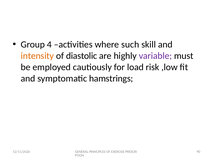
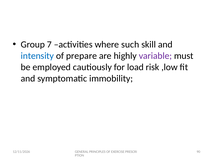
4: 4 -> 7
intensity colour: orange -> blue
diastolic: diastolic -> prepare
hamstrings: hamstrings -> immobility
